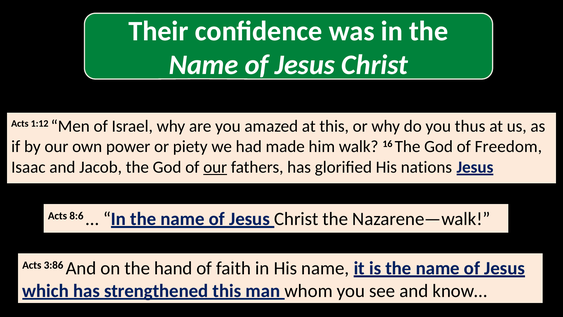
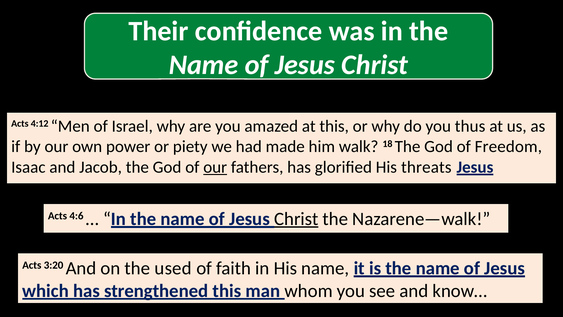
1:12: 1:12 -> 4:12
16: 16 -> 18
nations: nations -> threats
8:6: 8:6 -> 4:6
Christ at (296, 219) underline: none -> present
3:86: 3:86 -> 3:20
hand: hand -> used
